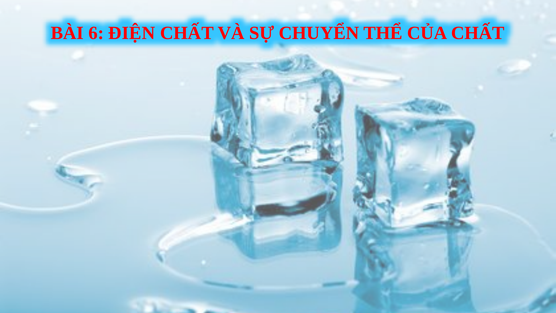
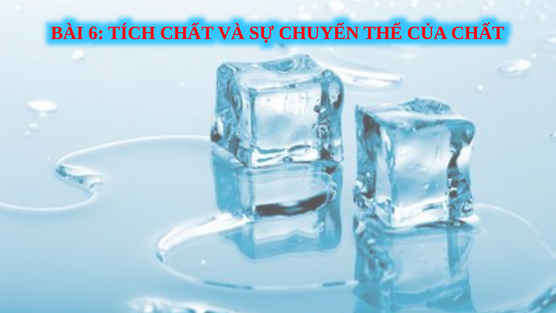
ĐIỆN: ĐIỆN -> TÍCH
